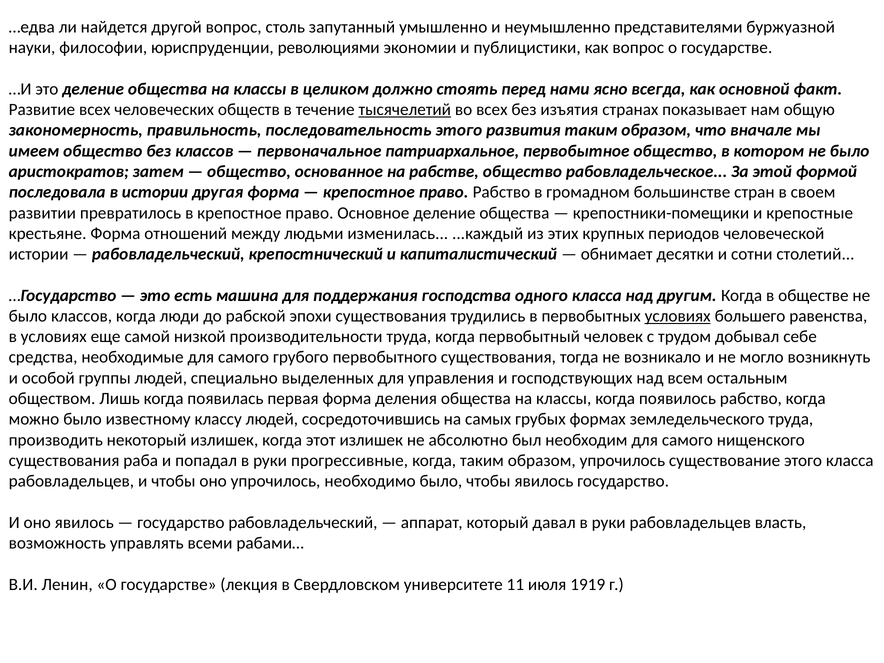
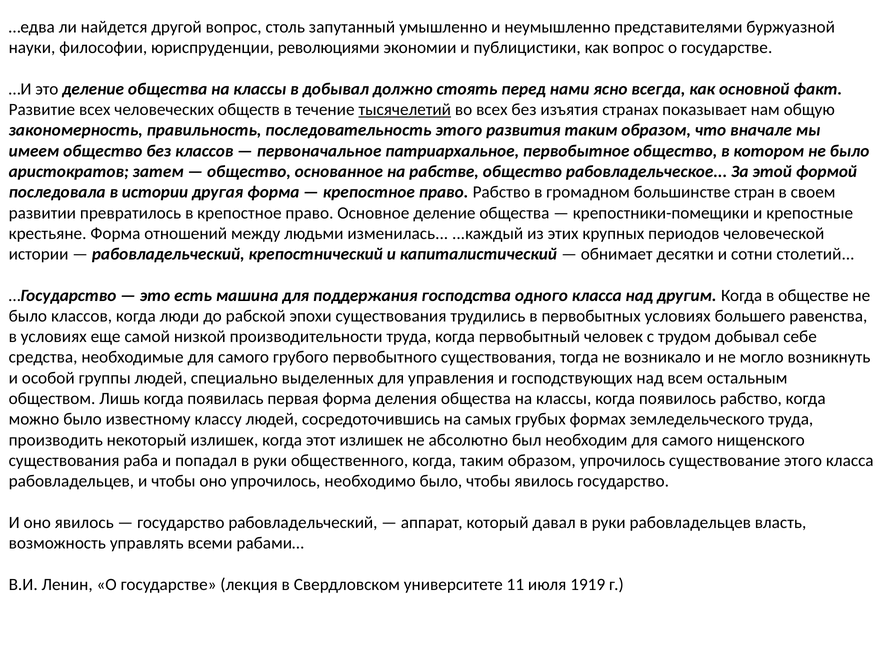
в целиком: целиком -> добывал
условиях at (678, 316) underline: present -> none
прогрессивные: прогрессивные -> общественного
